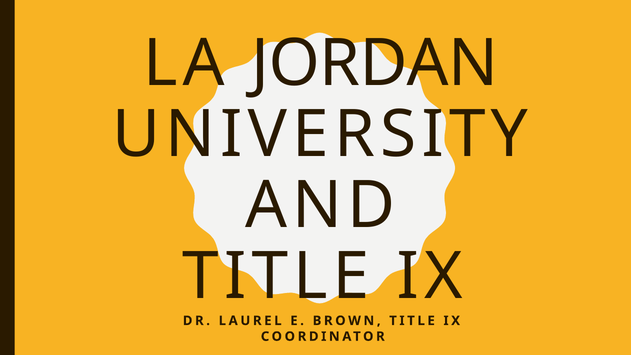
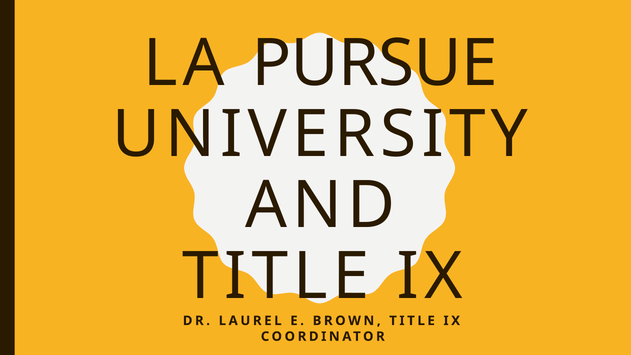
JORDAN: JORDAN -> PURSUE
